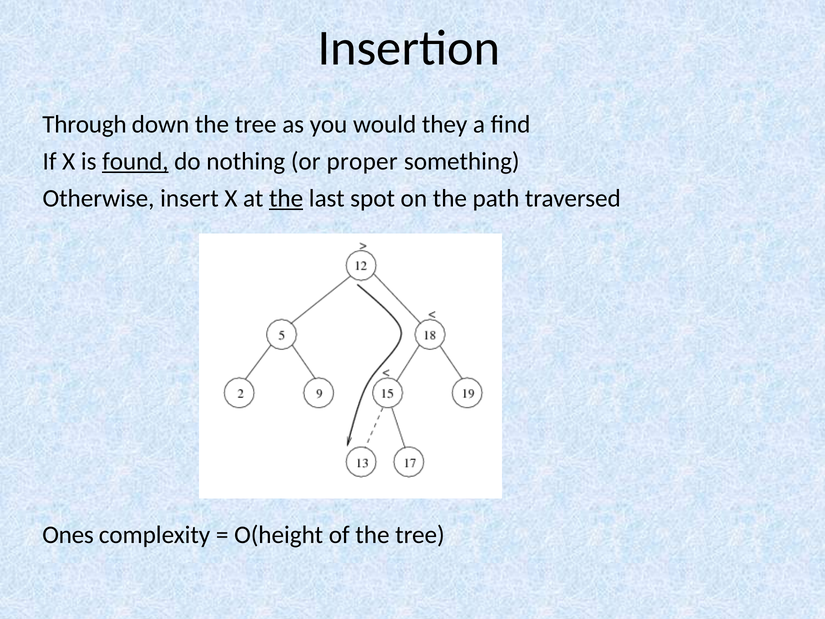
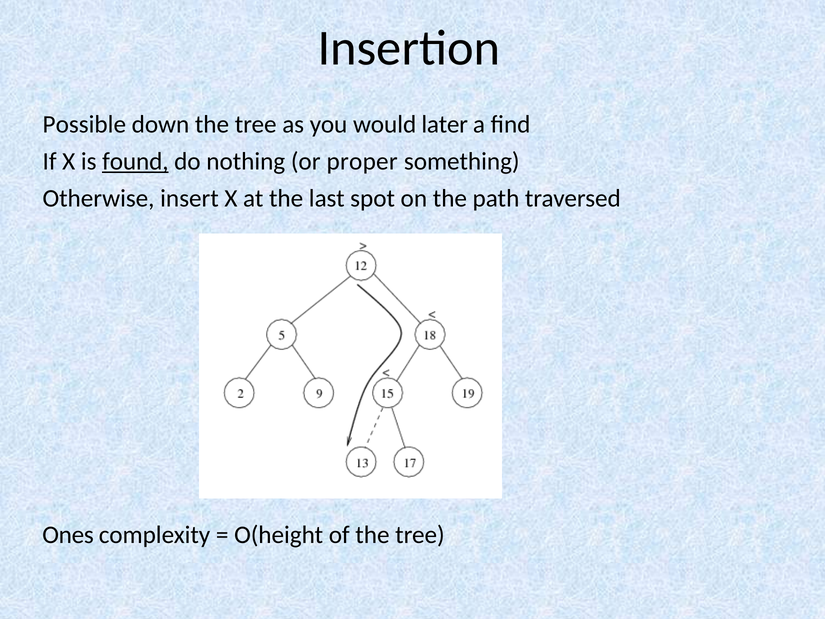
Through: Through -> Possible
they: they -> later
the at (286, 198) underline: present -> none
